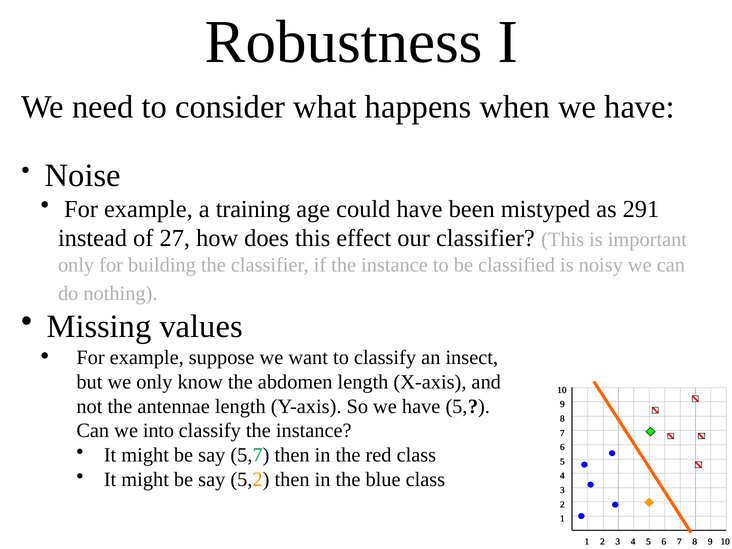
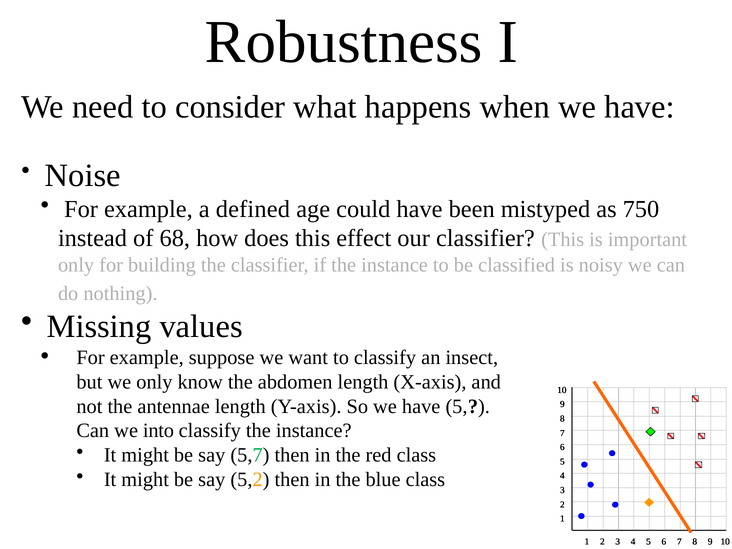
training: training -> defined
291: 291 -> 750
27: 27 -> 68
